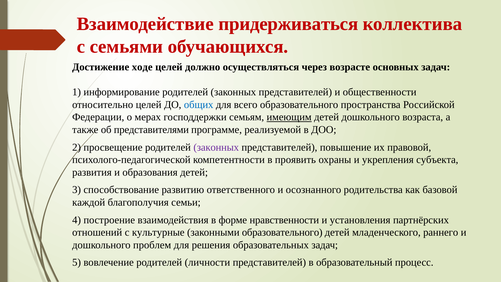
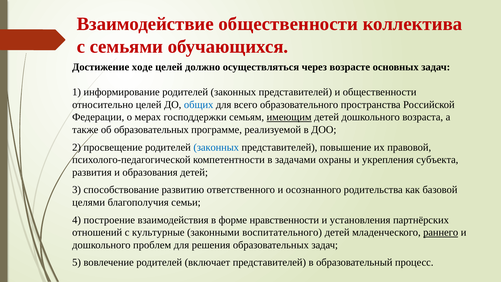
Взаимодействие придерживаться: придерживаться -> общественности
об представителями: представителями -> образовательных
законных at (216, 147) colour: purple -> blue
проявить: проявить -> задачами
каждой: каждой -> целями
законными образовательного: образовательного -> воспитательного
раннего underline: none -> present
личности: личности -> включает
